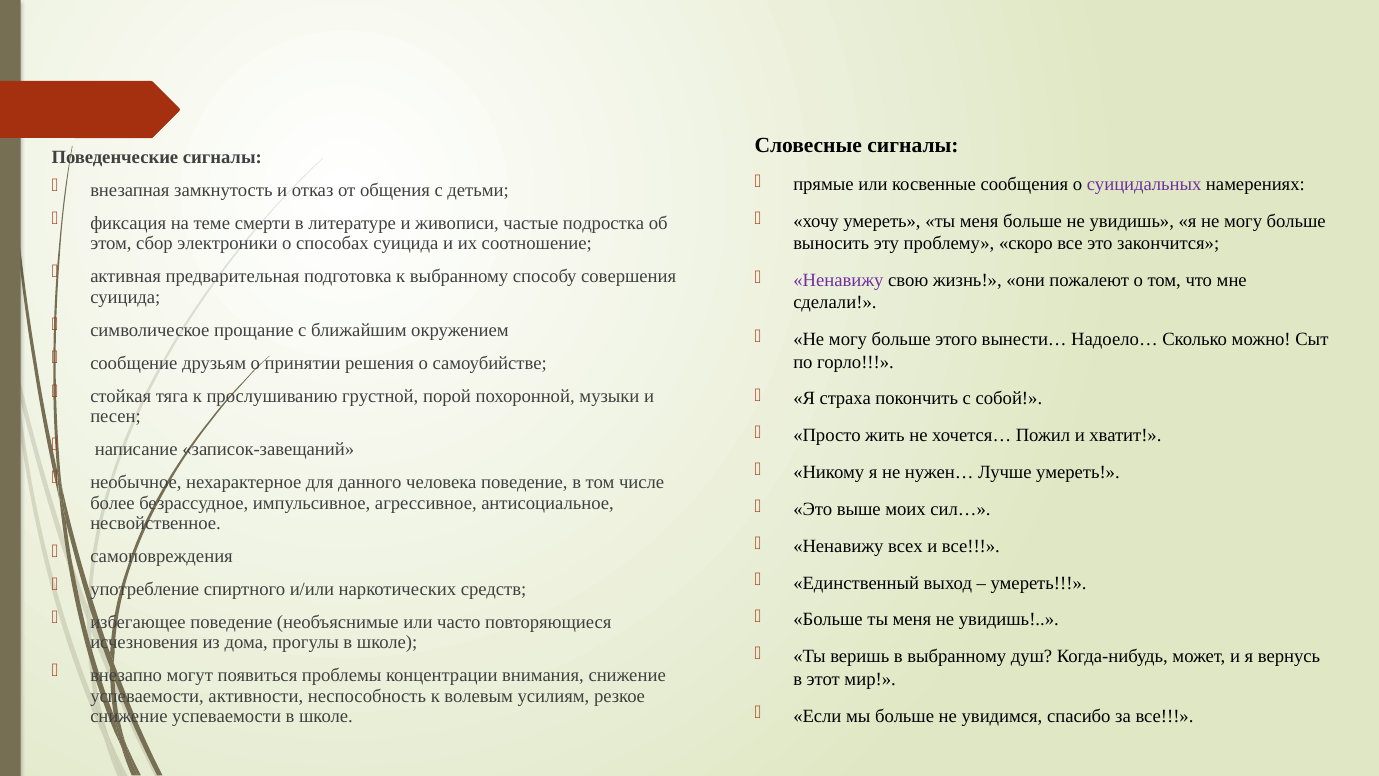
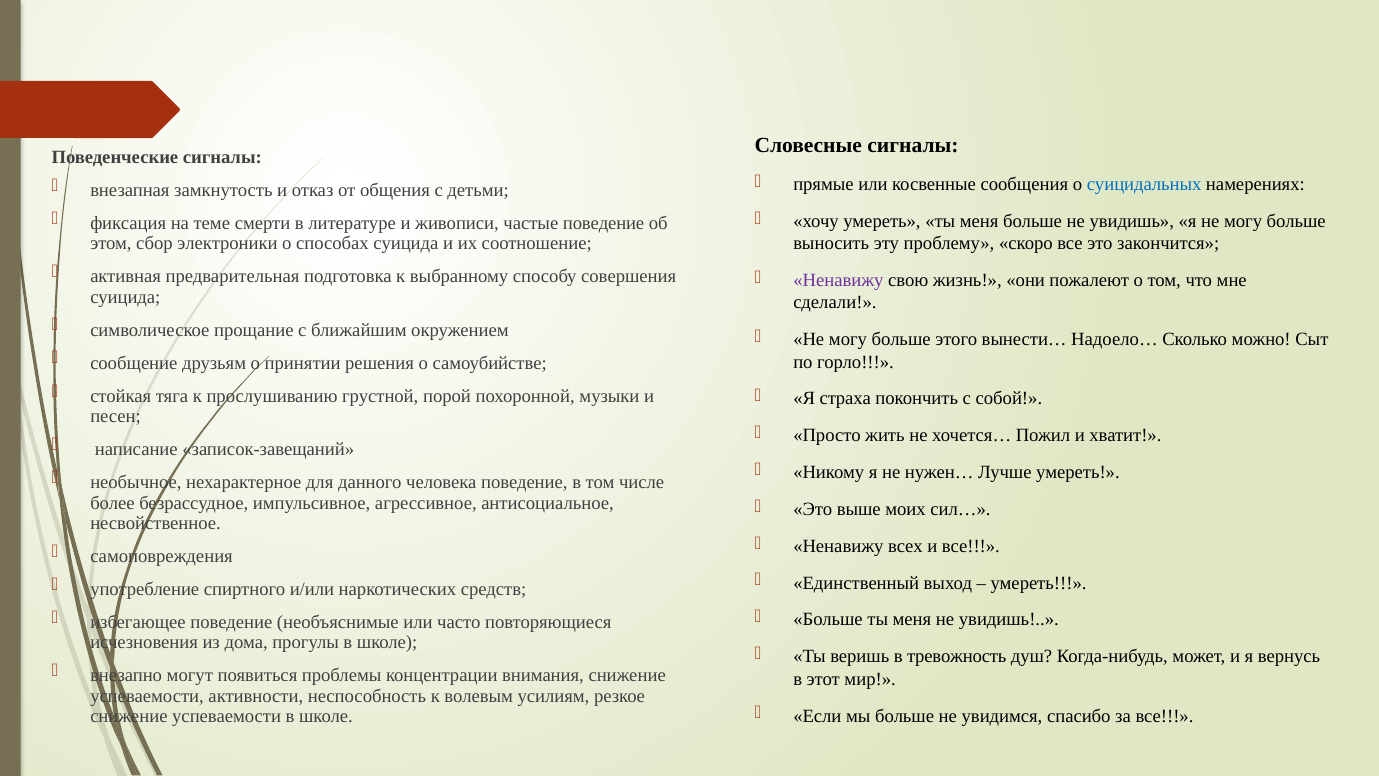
суицидальных colour: purple -> blue
частые подростка: подростка -> поведение
в выбранному: выбранному -> тревожность
